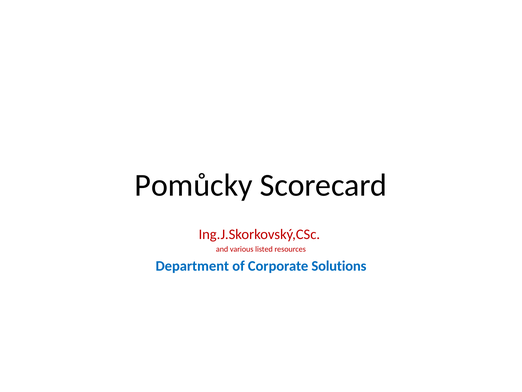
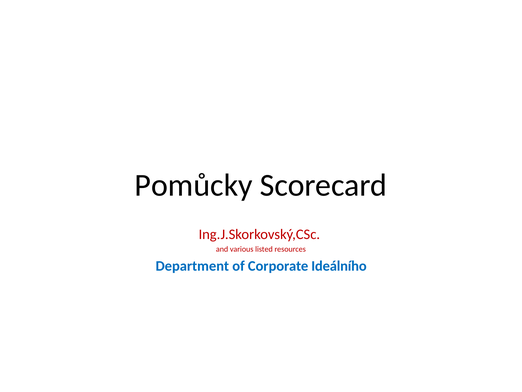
Solutions: Solutions -> Ideálního
